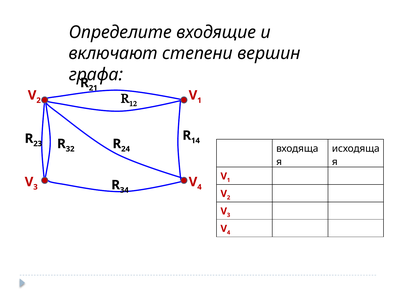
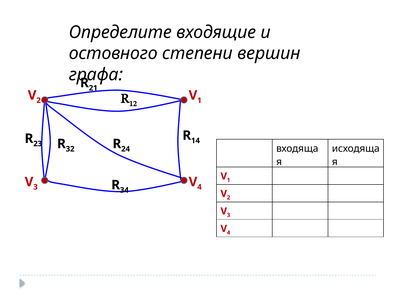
включают: включают -> остовного
